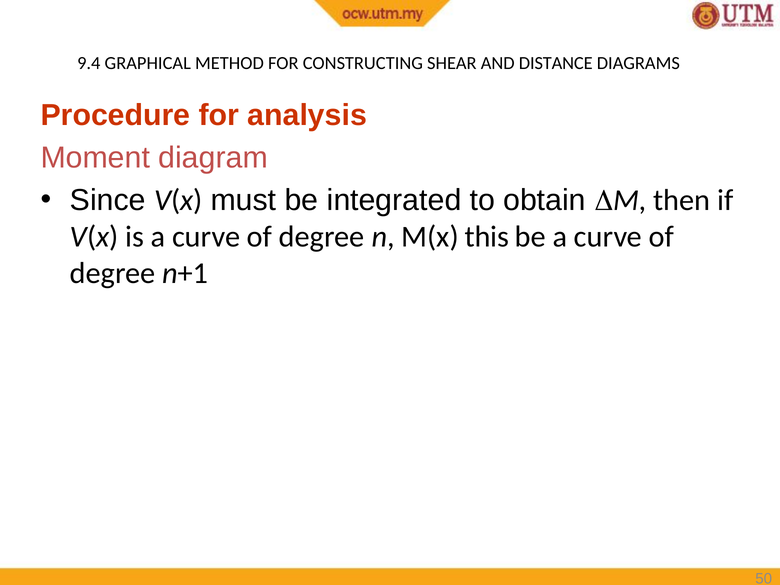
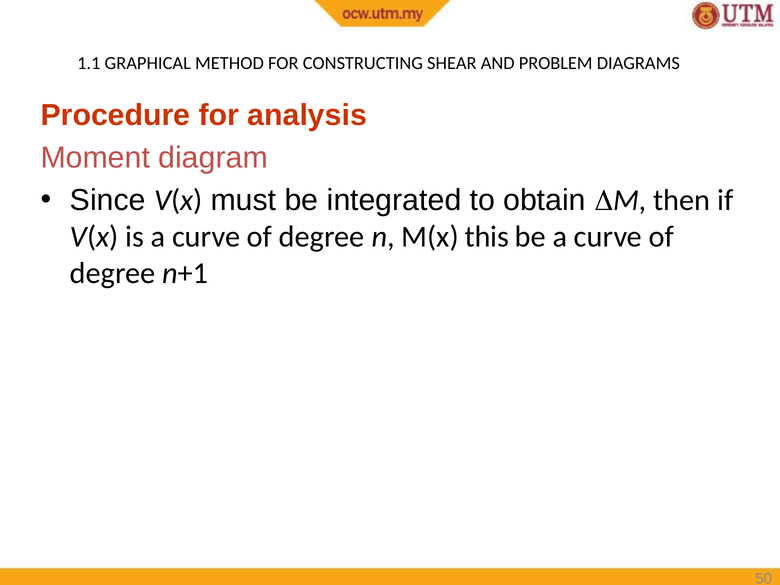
9.4: 9.4 -> 1.1
DISTANCE: DISTANCE -> PROBLEM
